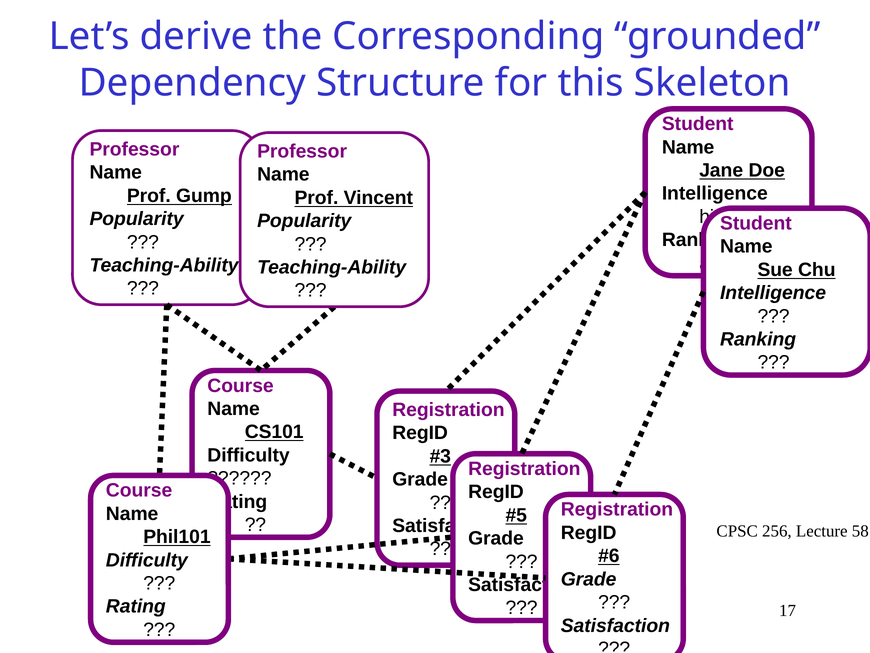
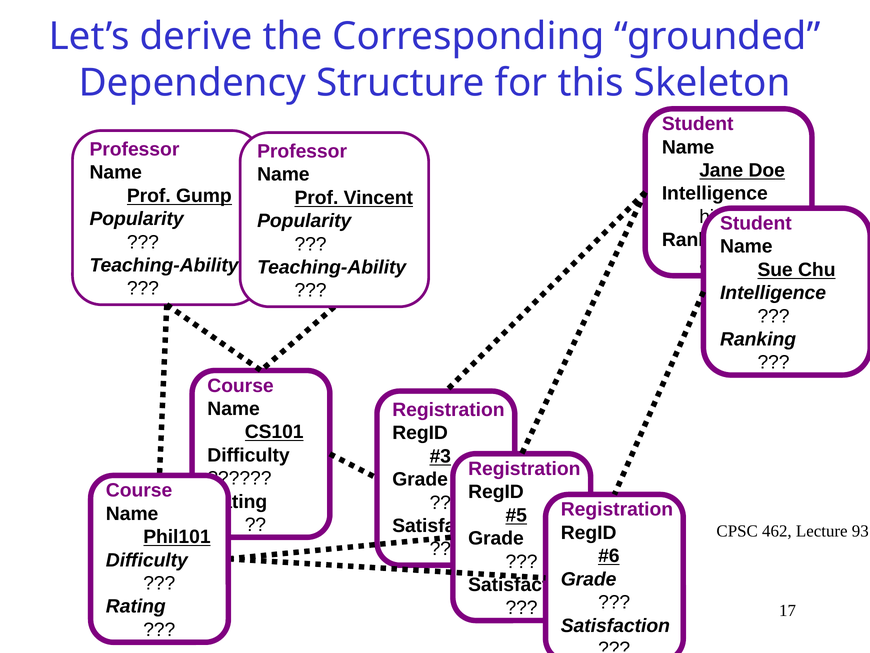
256: 256 -> 462
58: 58 -> 93
